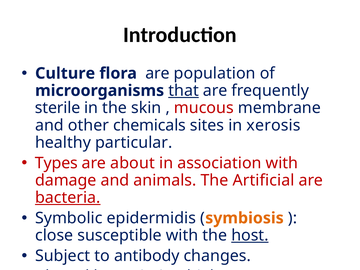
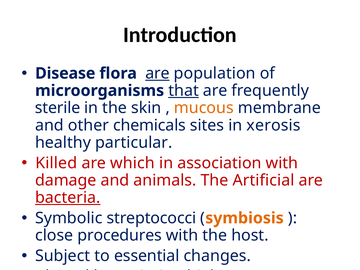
Culture: Culture -> Disease
are at (157, 73) underline: none -> present
mucous colour: red -> orange
Types: Types -> Killed
about: about -> which
epidermidis: epidermidis -> streptococci
susceptible: susceptible -> procedures
host underline: present -> none
antibody: antibody -> essential
